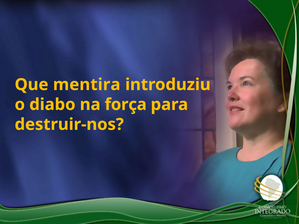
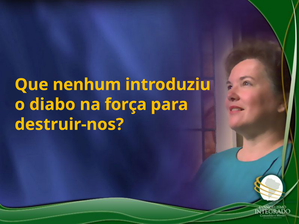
mentira: mentira -> nenhum
